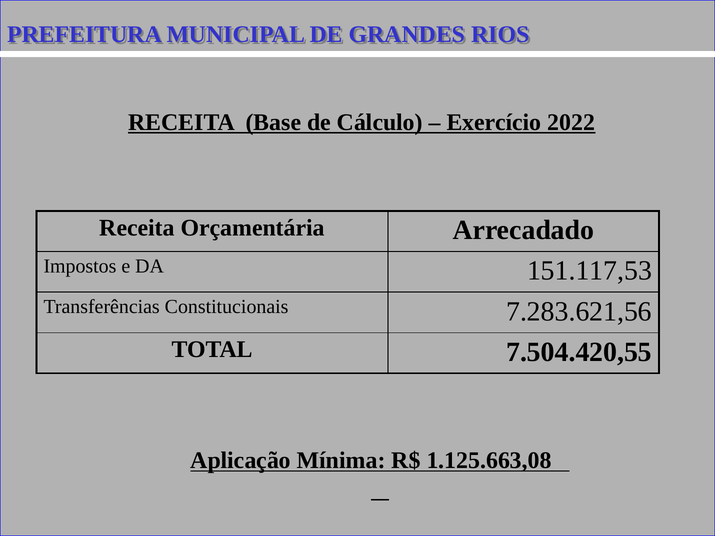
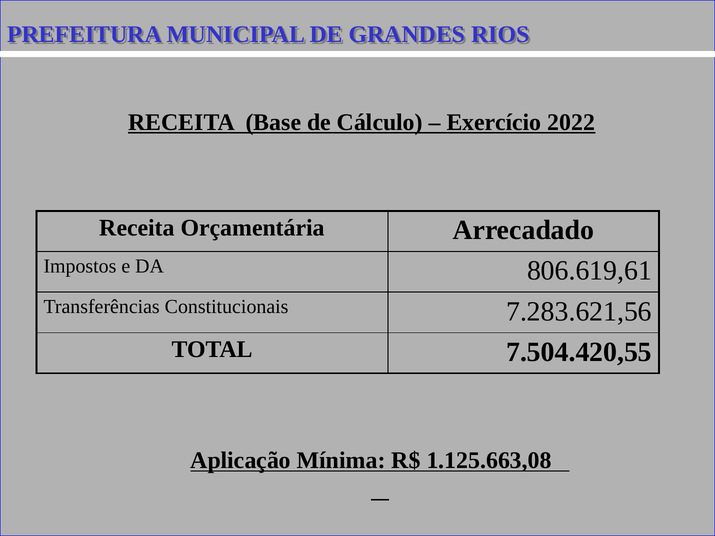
151.117,53: 151.117,53 -> 806.619,61
